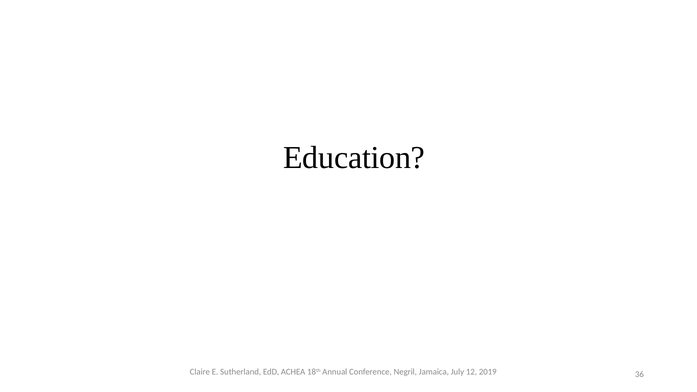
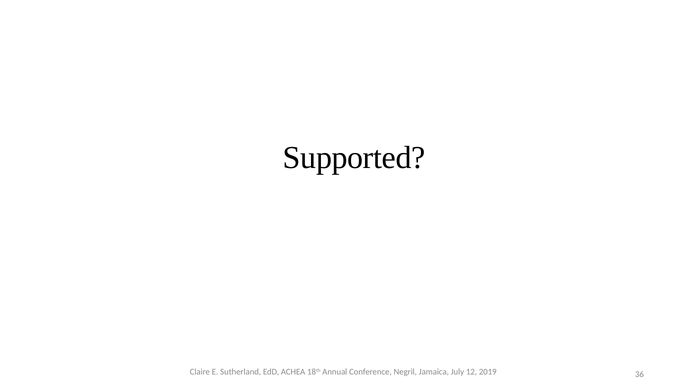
Education: Education -> Supported
